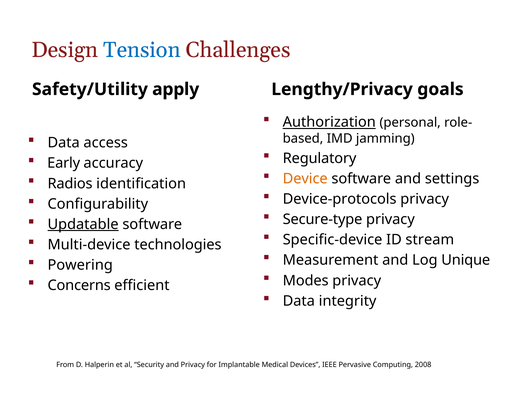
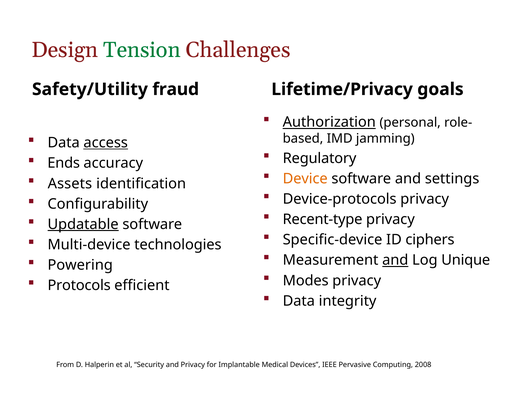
Tension colour: blue -> green
apply: apply -> fraud
Lengthy/Privacy: Lengthy/Privacy -> Lifetime/Privacy
access underline: none -> present
Early: Early -> Ends
Radios: Radios -> Assets
Secure-type: Secure-type -> Recent-type
stream: stream -> ciphers
and at (395, 260) underline: none -> present
Concerns: Concerns -> Protocols
